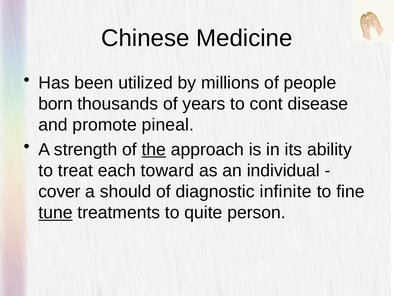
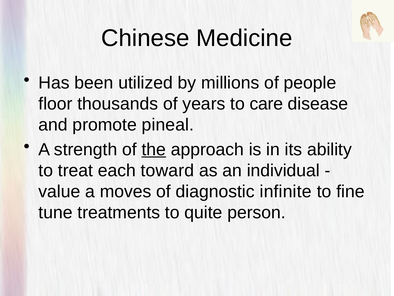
born: born -> floor
cont: cont -> care
cover: cover -> value
should: should -> moves
tune underline: present -> none
